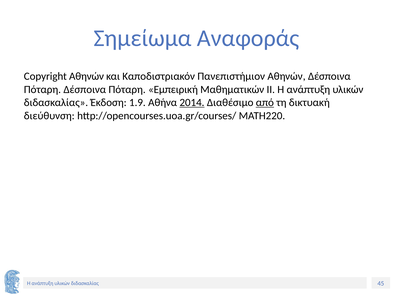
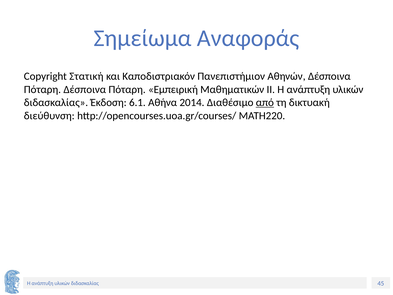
Copyright Αθηνών: Αθηνών -> Στατική
1.9: 1.9 -> 6.1
2014 underline: present -> none
